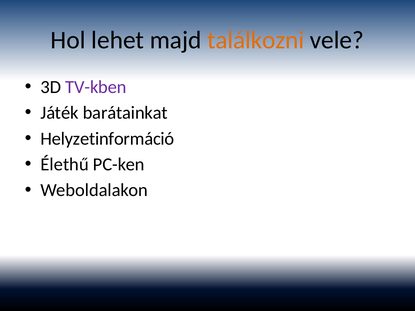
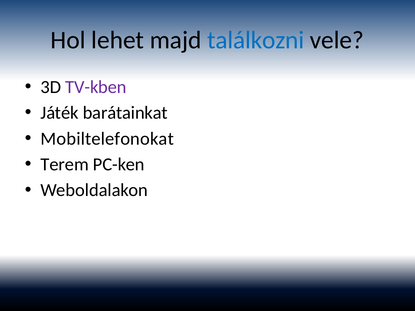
találkozni colour: orange -> blue
Helyzetinformáció: Helyzetinformáció -> Mobiltelefonokat
Élethű: Élethű -> Terem
